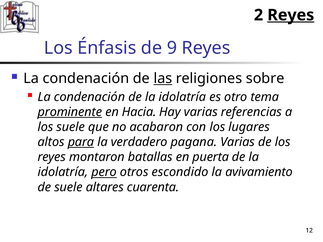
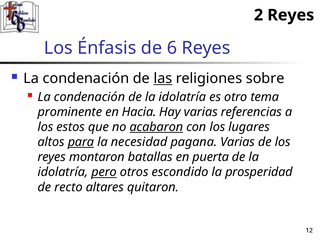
Reyes at (291, 15) underline: present -> none
9: 9 -> 6
prominente underline: present -> none
los suele: suele -> estos
acabaron underline: none -> present
verdadero: verdadero -> necesidad
avivamiento: avivamiento -> prosperidad
de suele: suele -> recto
cuarenta: cuarenta -> quitaron
